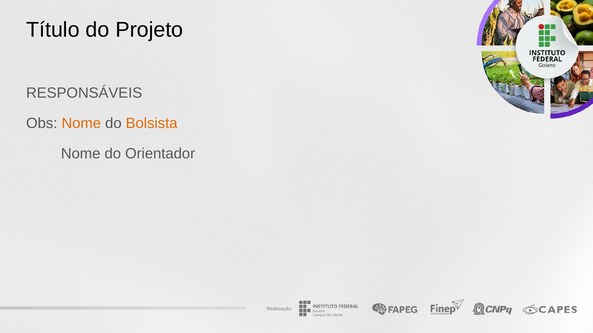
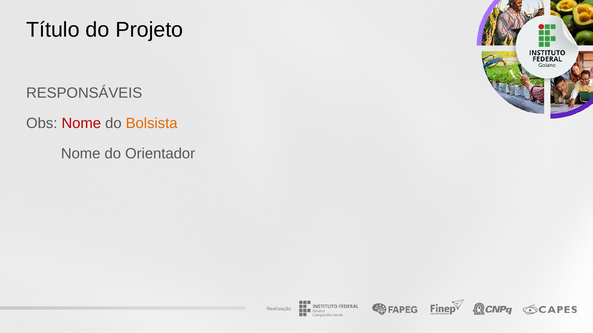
Nome at (81, 124) colour: orange -> red
